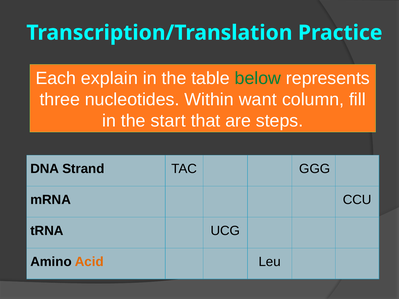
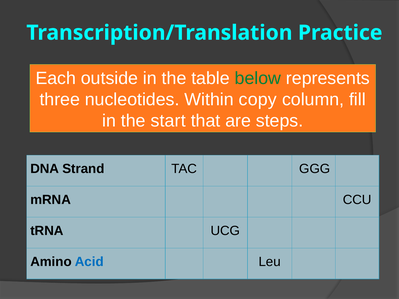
explain: explain -> outside
want: want -> copy
Acid colour: orange -> blue
